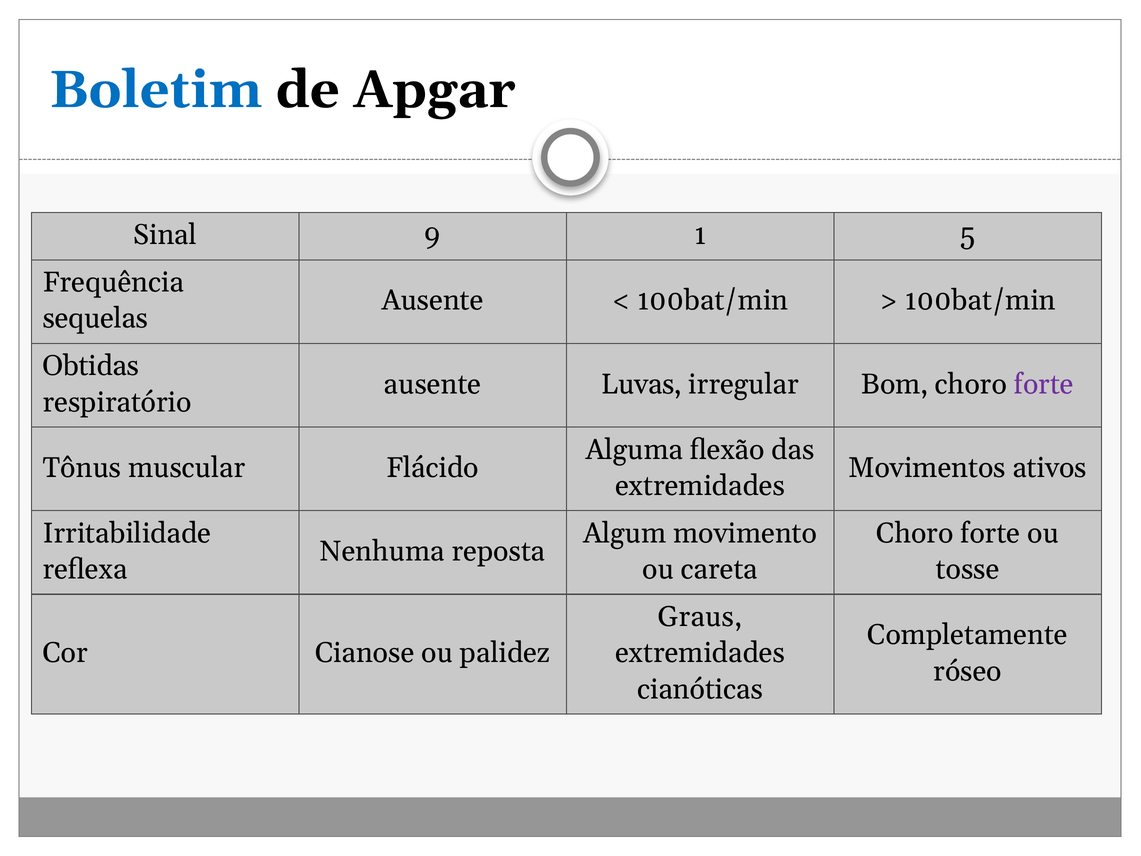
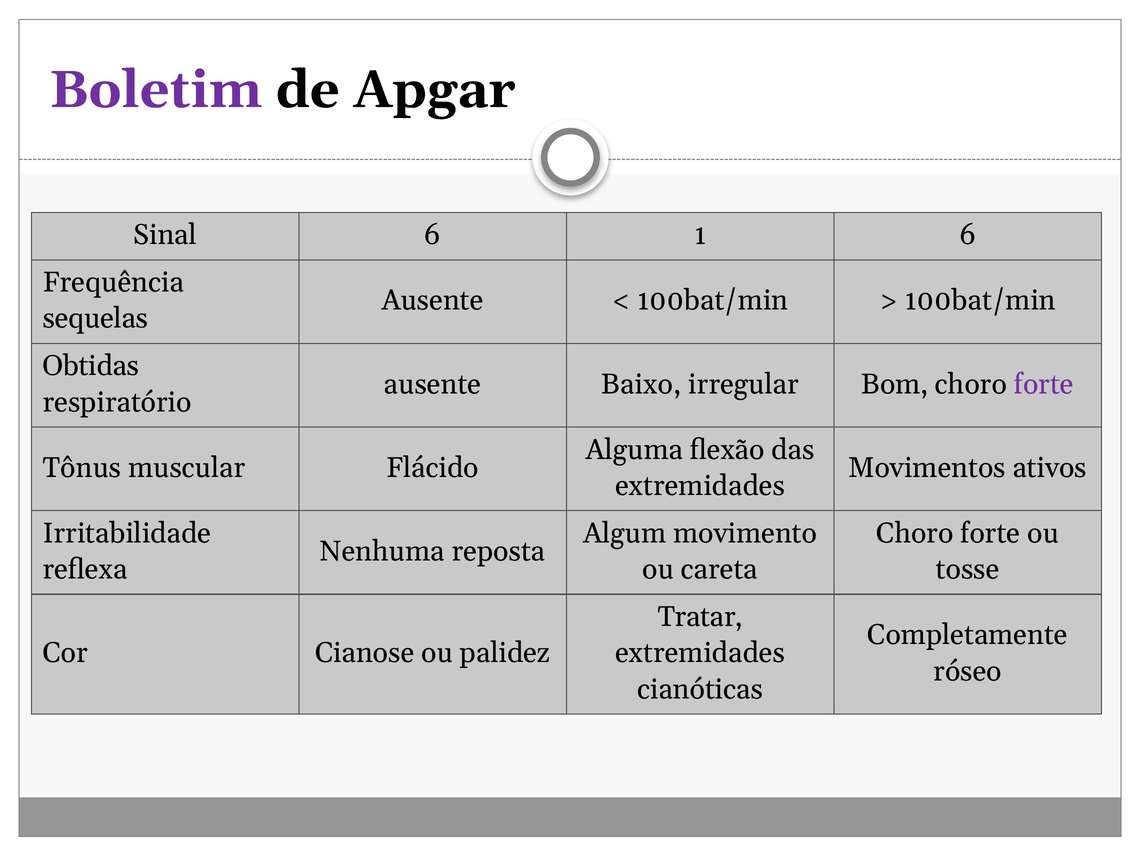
Boletim colour: blue -> purple
Sinal 9: 9 -> 6
1 5: 5 -> 6
Luvas: Luvas -> Baixo
Graus: Graus -> Tratar
